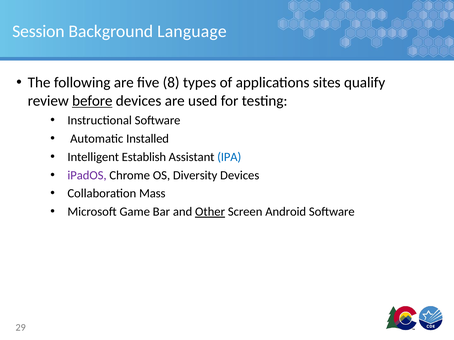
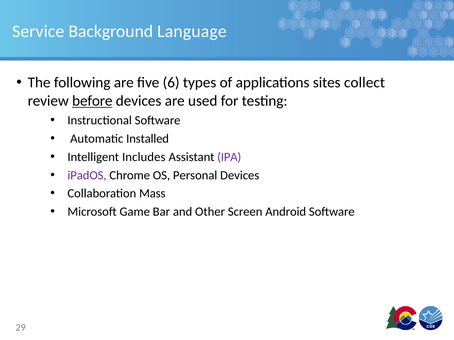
Session: Session -> Service
8: 8 -> 6
qualify: qualify -> collect
Establish: Establish -> Includes
IPA colour: blue -> purple
Diversity: Diversity -> Personal
Other underline: present -> none
